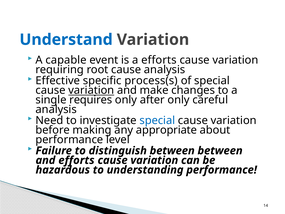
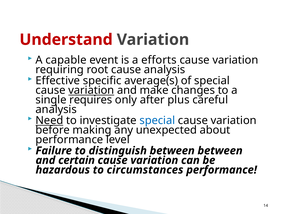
Understand colour: blue -> red
process(s: process(s -> average(s
after only: only -> plus
Need underline: none -> present
appropriate: appropriate -> unexpected
and efforts: efforts -> certain
understanding: understanding -> circumstances
